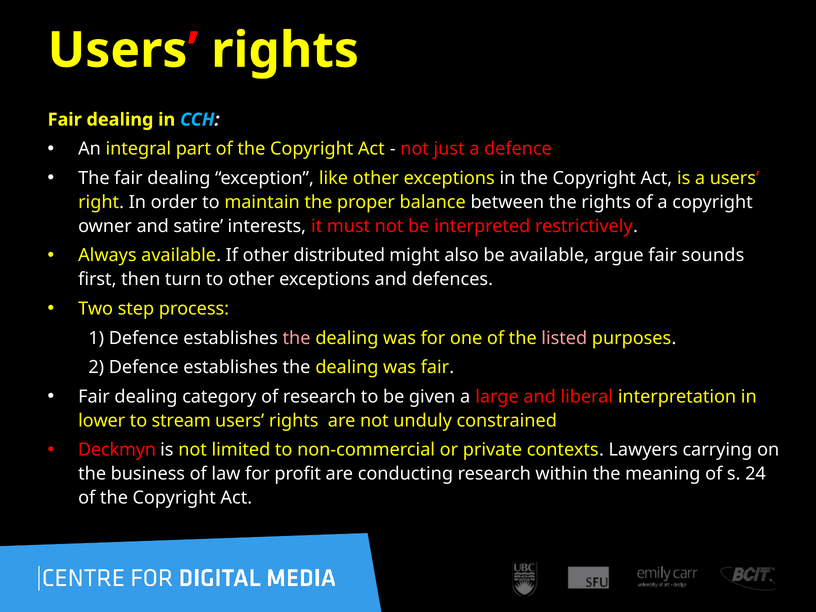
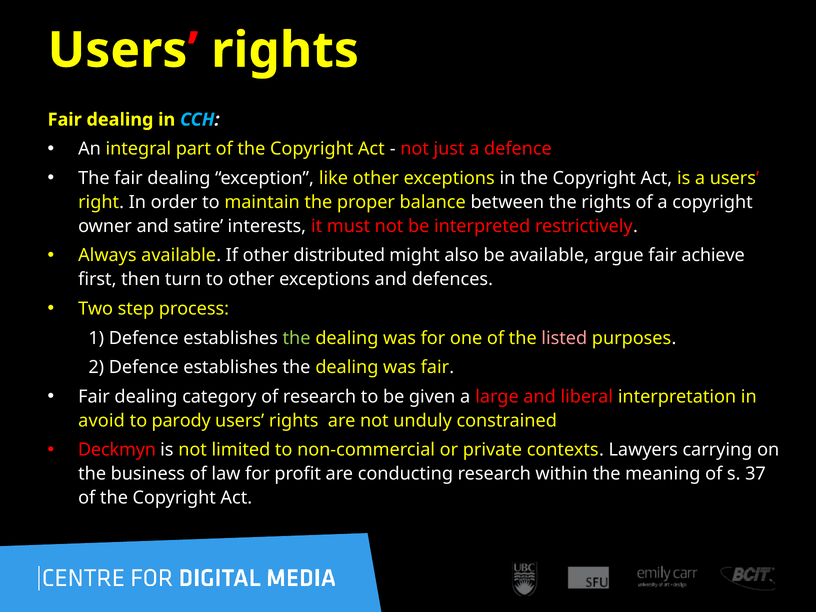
sounds: sounds -> achieve
the at (297, 338) colour: pink -> light green
lower: lower -> avoid
stream: stream -> parody
24: 24 -> 37
